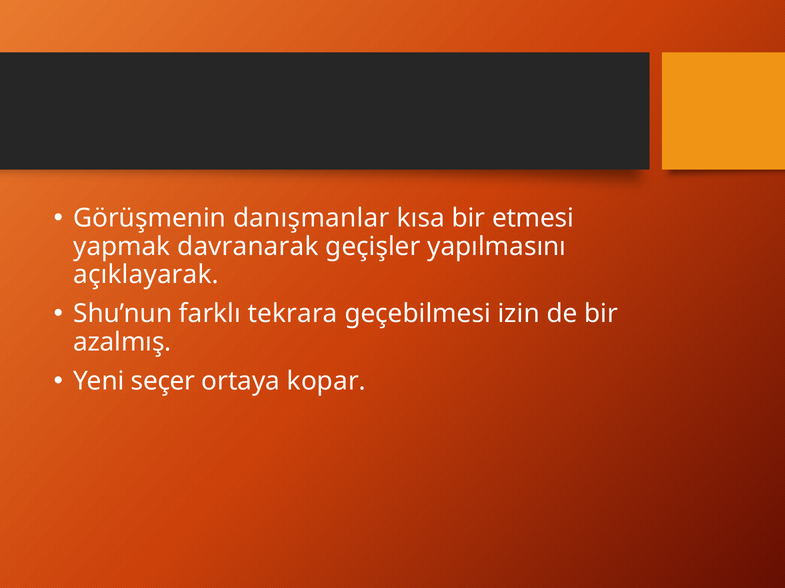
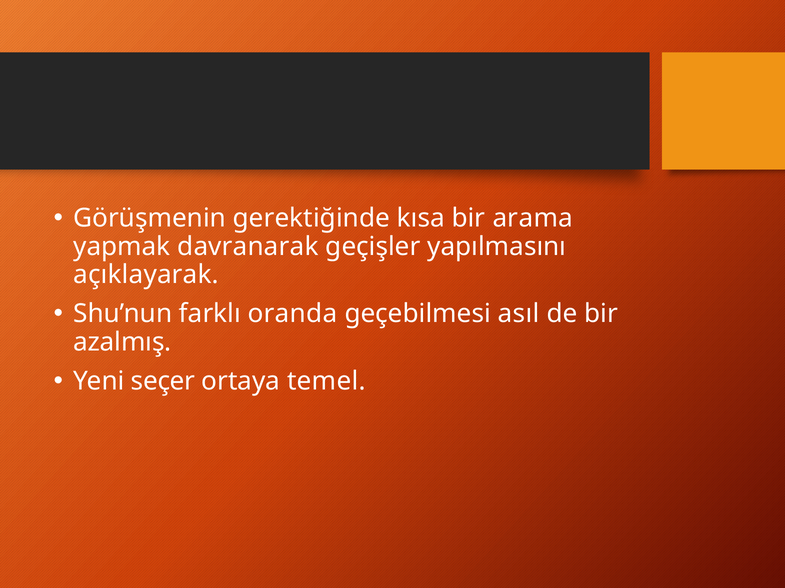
danışmanlar: danışmanlar -> gerektiğinde
etmesi: etmesi -> arama
tekrara: tekrara -> oranda
izin: izin -> asıl
kopar: kopar -> temel
